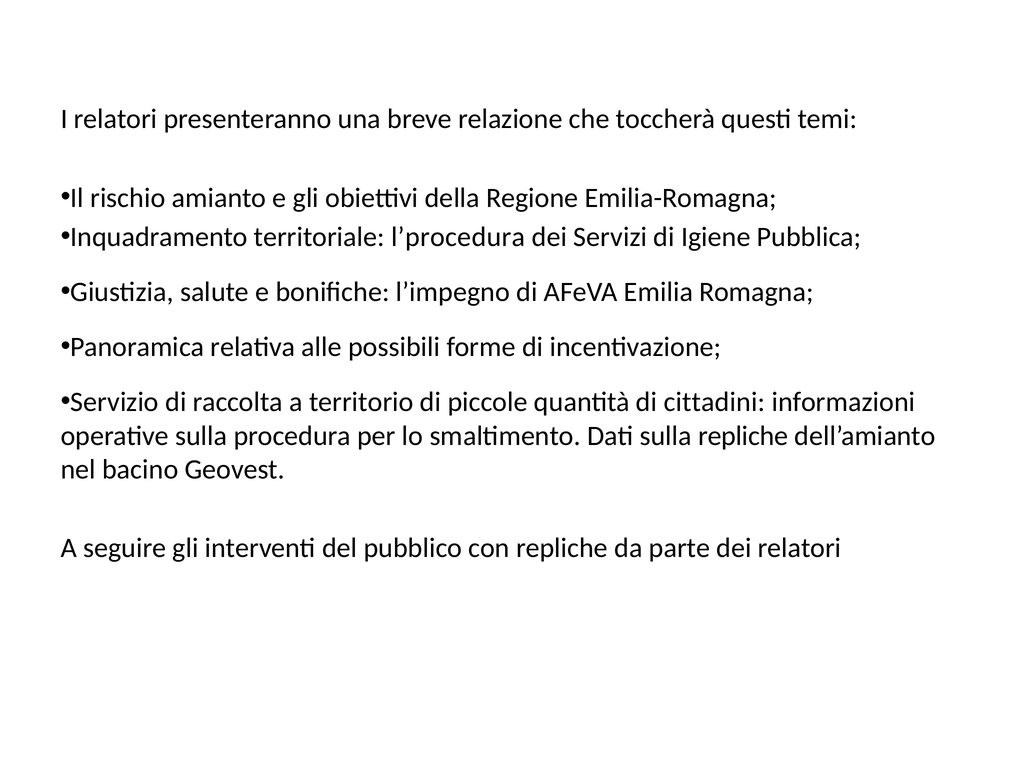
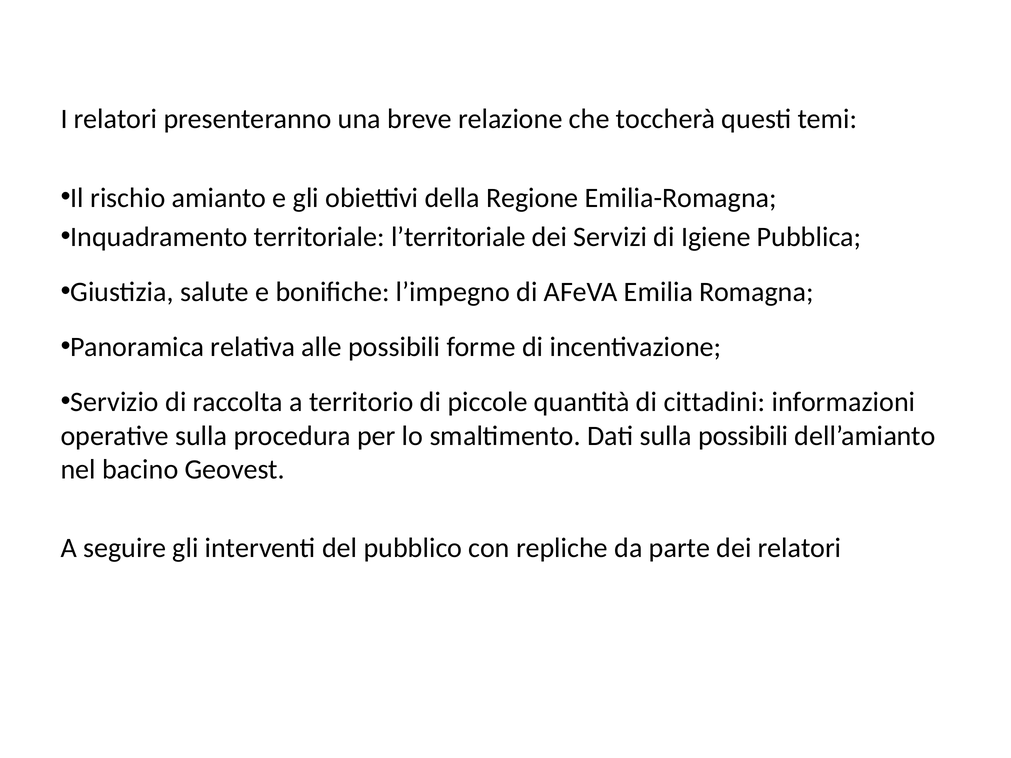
l’procedura: l’procedura -> l’territoriale
sulla repliche: repliche -> possibili
